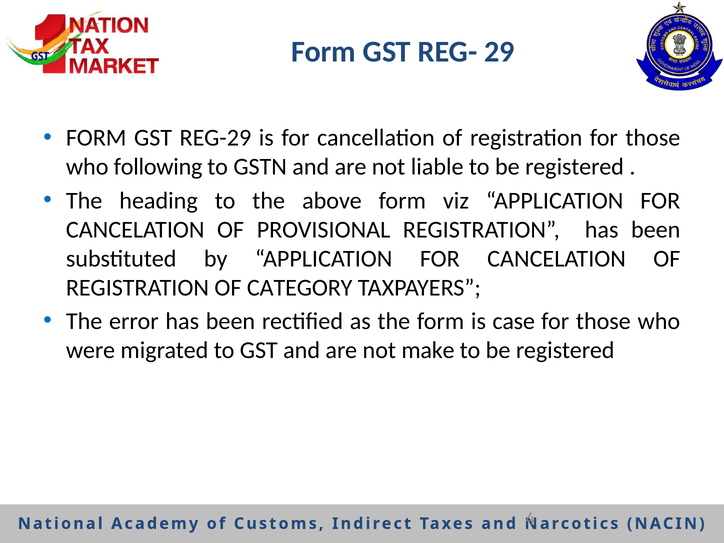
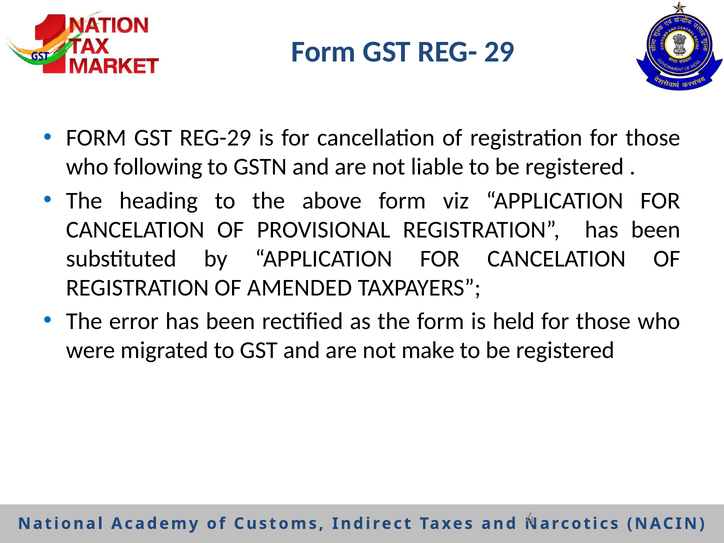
CATEGORY: CATEGORY -> AMENDED
case: case -> held
